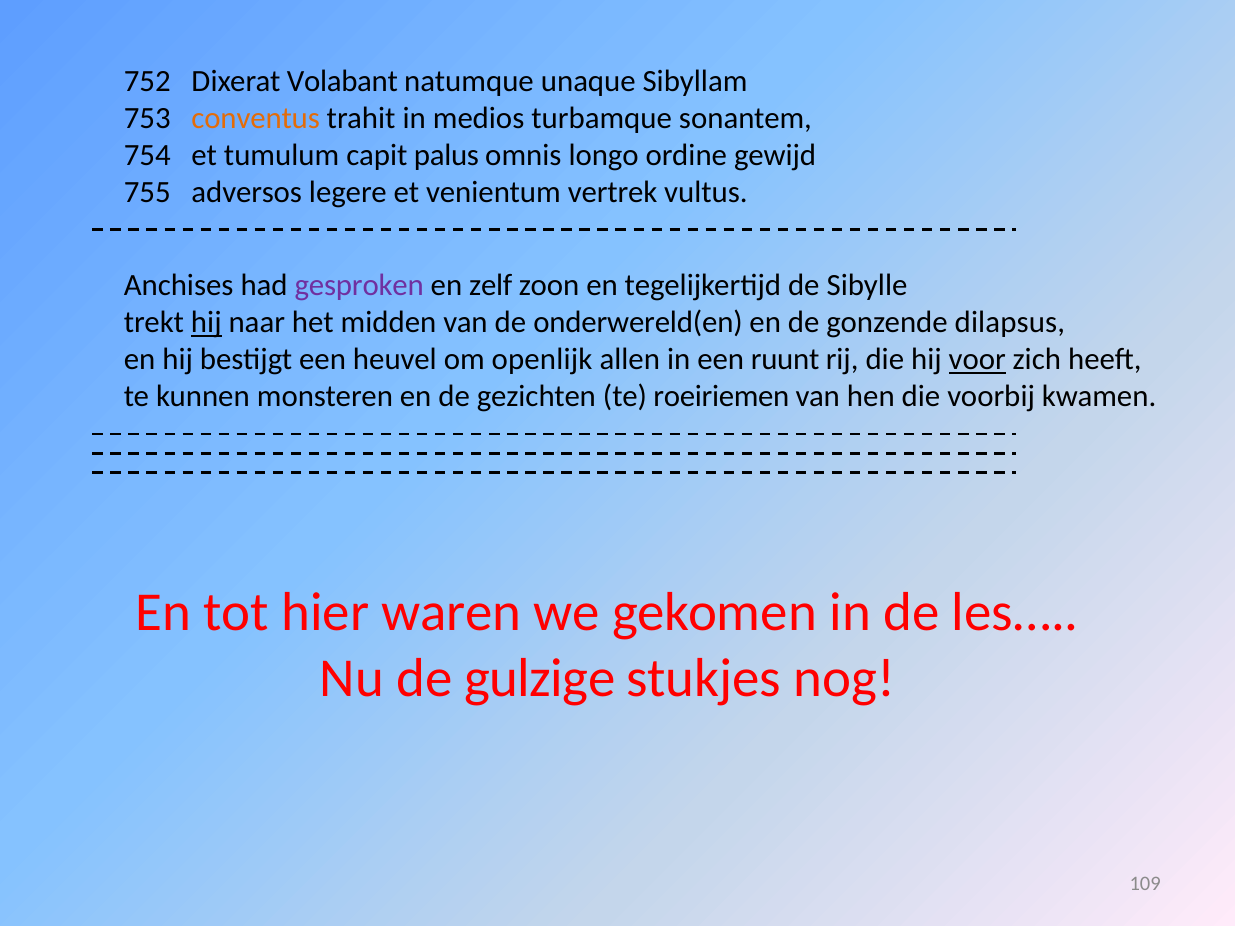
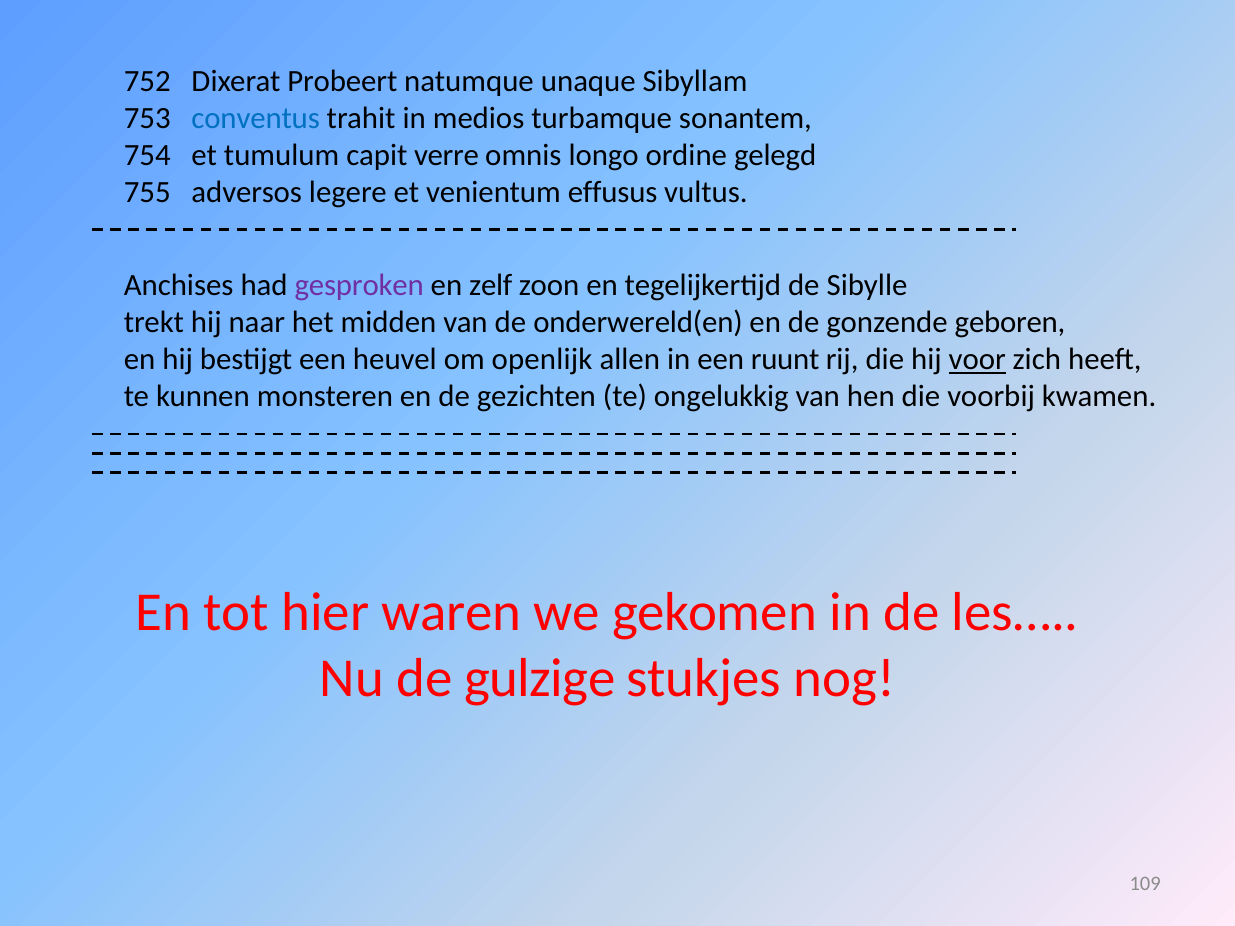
Volabant: Volabant -> Probeert
conventus colour: orange -> blue
palus: palus -> verre
gewijd: gewijd -> gelegd
vertrek: vertrek -> effusus
hij at (206, 323) underline: present -> none
dilapsus: dilapsus -> geboren
roeiriemen: roeiriemen -> ongelukkig
